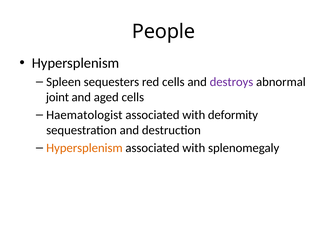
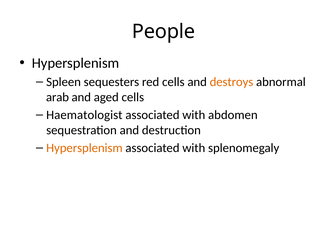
destroys colour: purple -> orange
joint: joint -> arab
deformity: deformity -> abdomen
